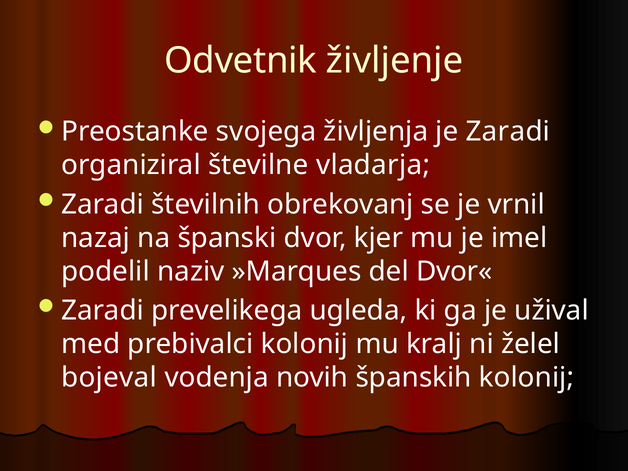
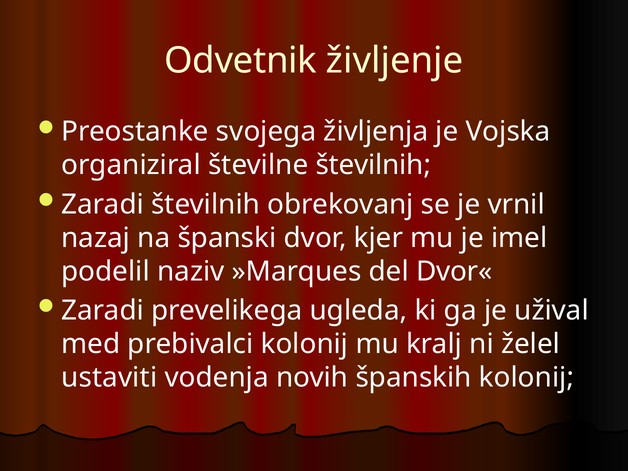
je Zaradi: Zaradi -> Vojska
številne vladarja: vladarja -> številnih
bojeval: bojeval -> ustaviti
